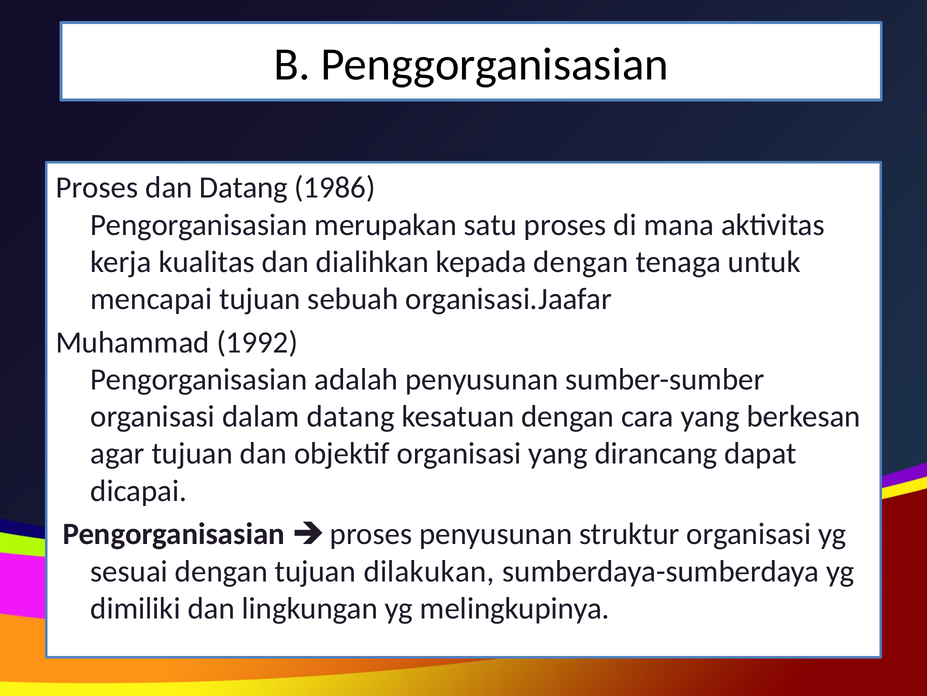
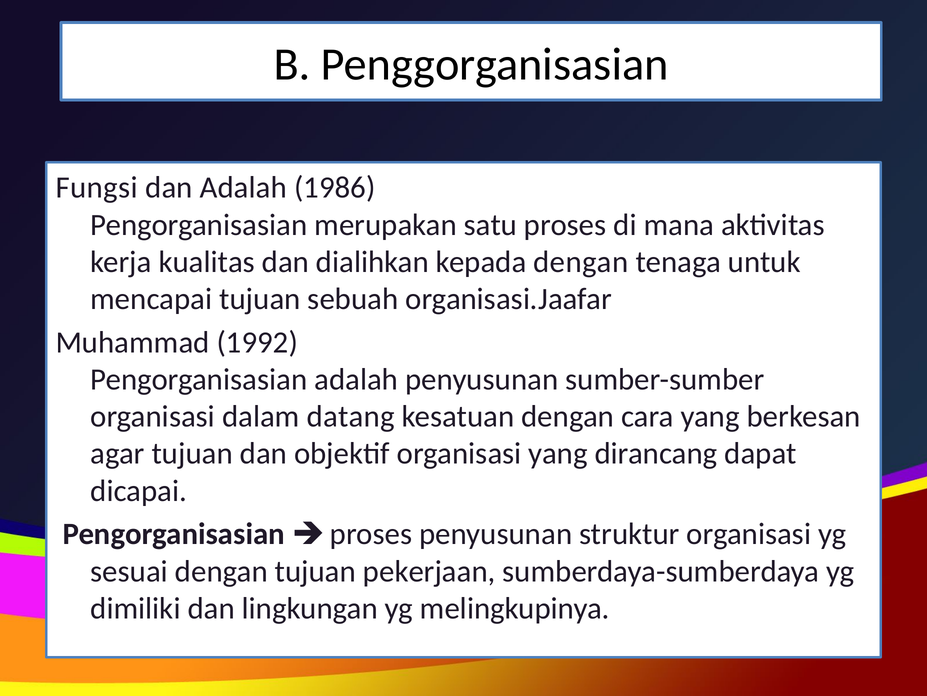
Proses at (97, 188): Proses -> Fungsi
dan Datang: Datang -> Adalah
dilakukan: dilakukan -> pekerjaan
